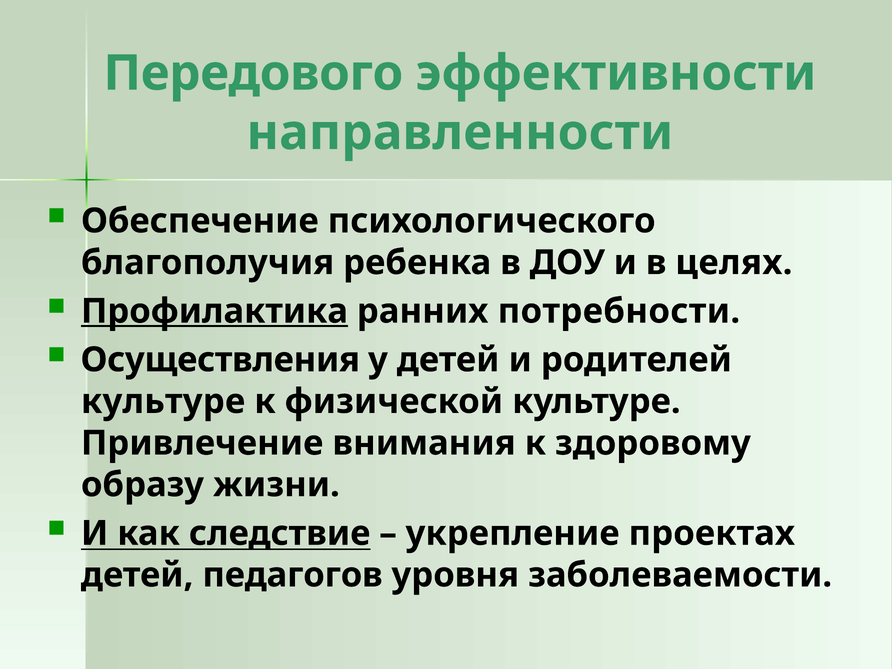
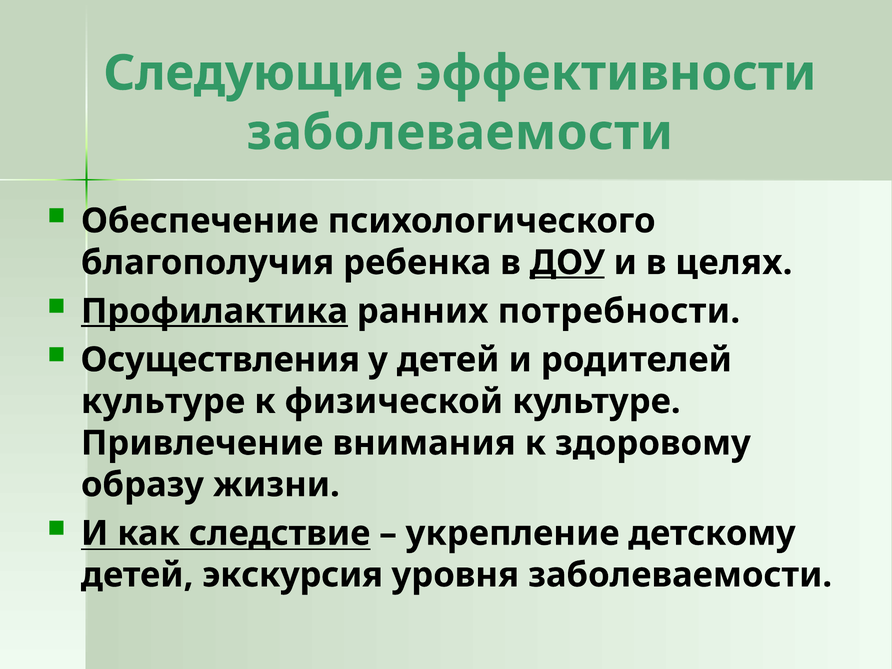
Передового: Передового -> Следующие
направленности at (460, 133): направленности -> заболеваемости
ДОУ underline: none -> present
проектах: проектах -> детскому
педагогов: педагогов -> экскурсия
